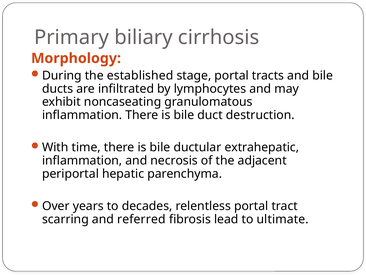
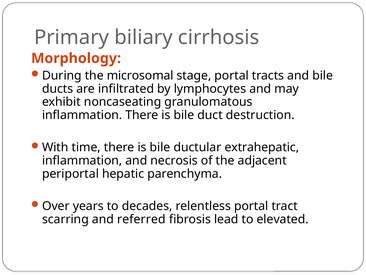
established: established -> microsomal
ultimate: ultimate -> elevated
